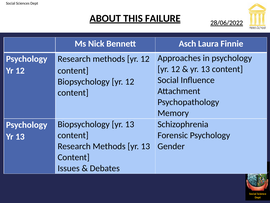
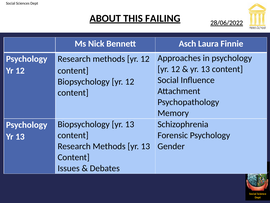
FAILURE: FAILURE -> FAILING
